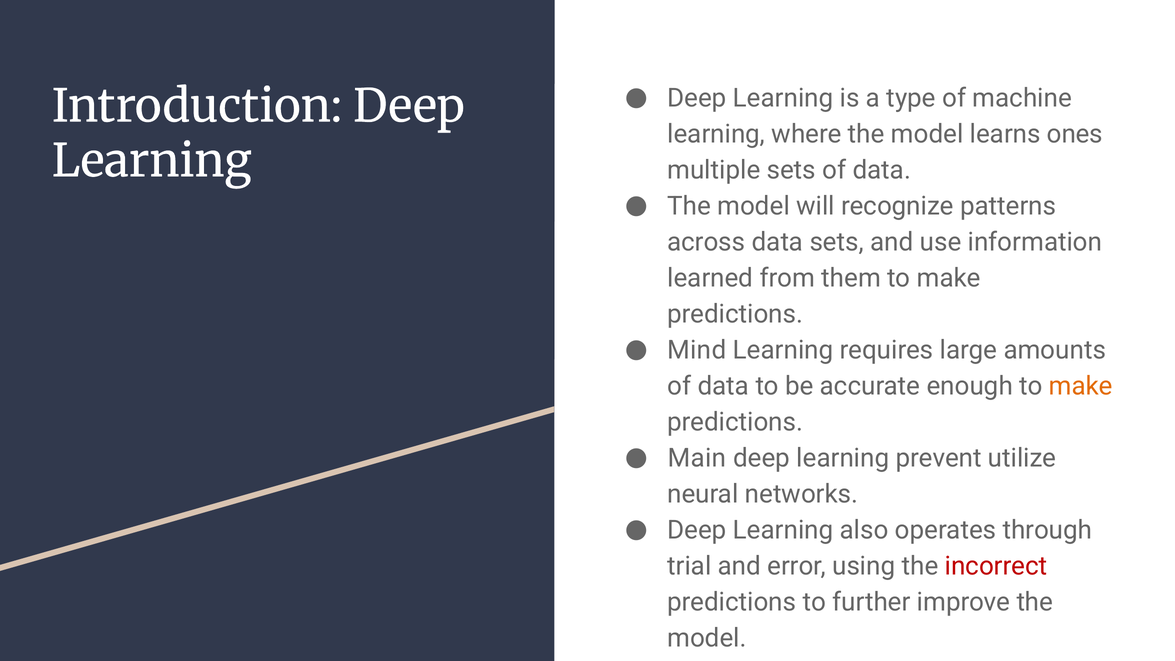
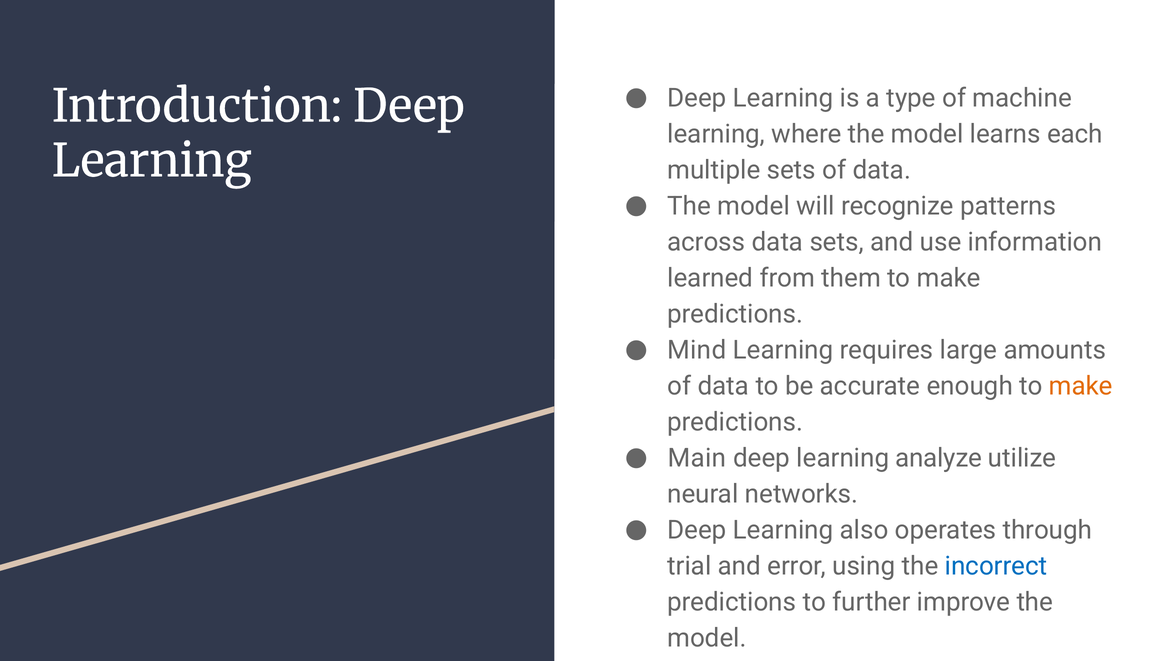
ones: ones -> each
prevent: prevent -> analyze
incorrect colour: red -> blue
